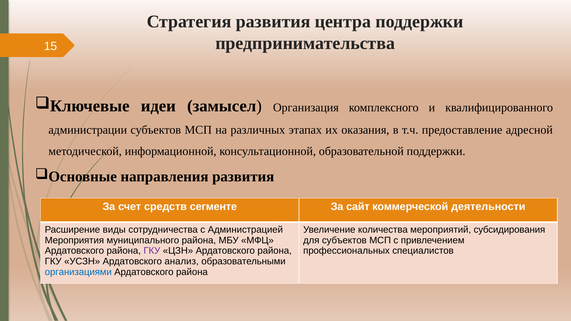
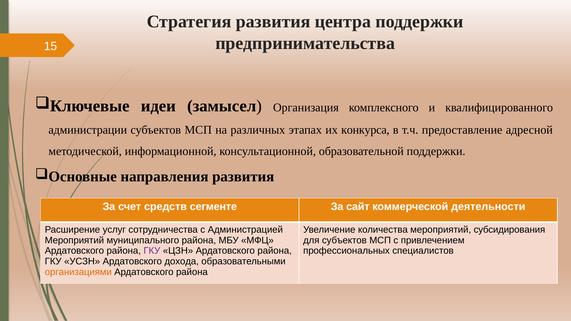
оказания: оказания -> конкурса
виды: виды -> услуг
Мероприятия at (74, 240): Мероприятия -> Мероприятий
анализ: анализ -> дохода
организациями colour: blue -> orange
